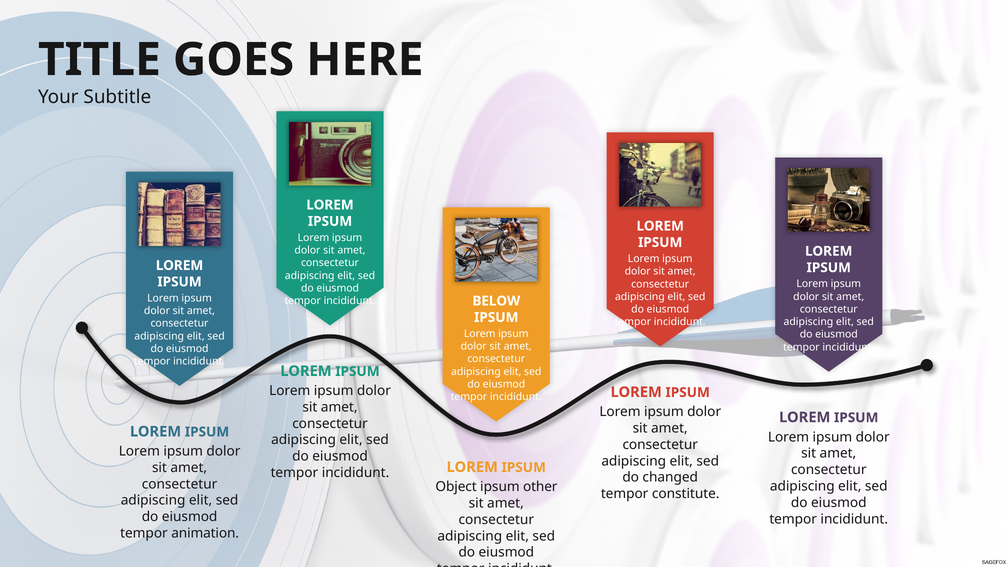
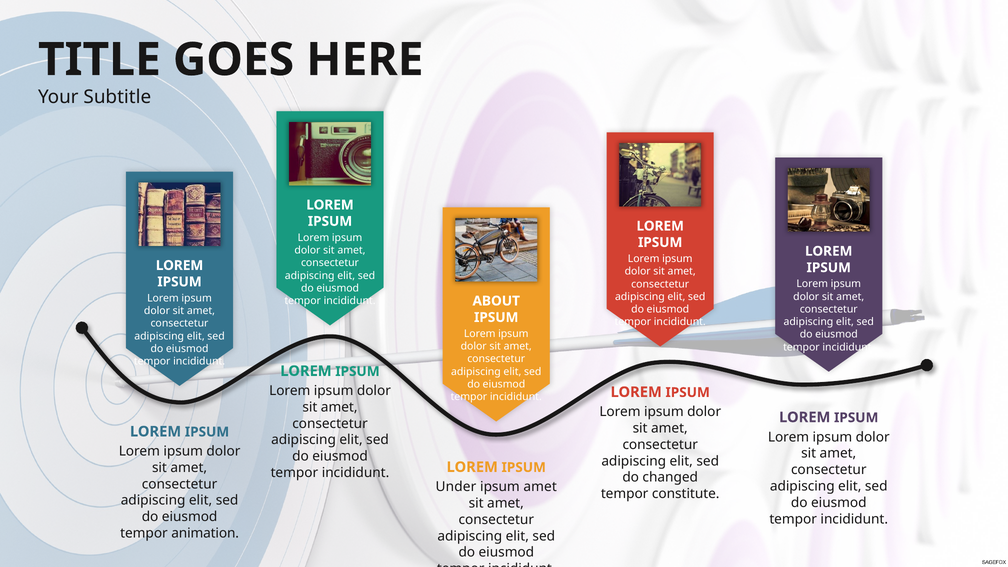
BELOW: BELOW -> ABOUT
Object: Object -> Under
ipsum other: other -> amet
